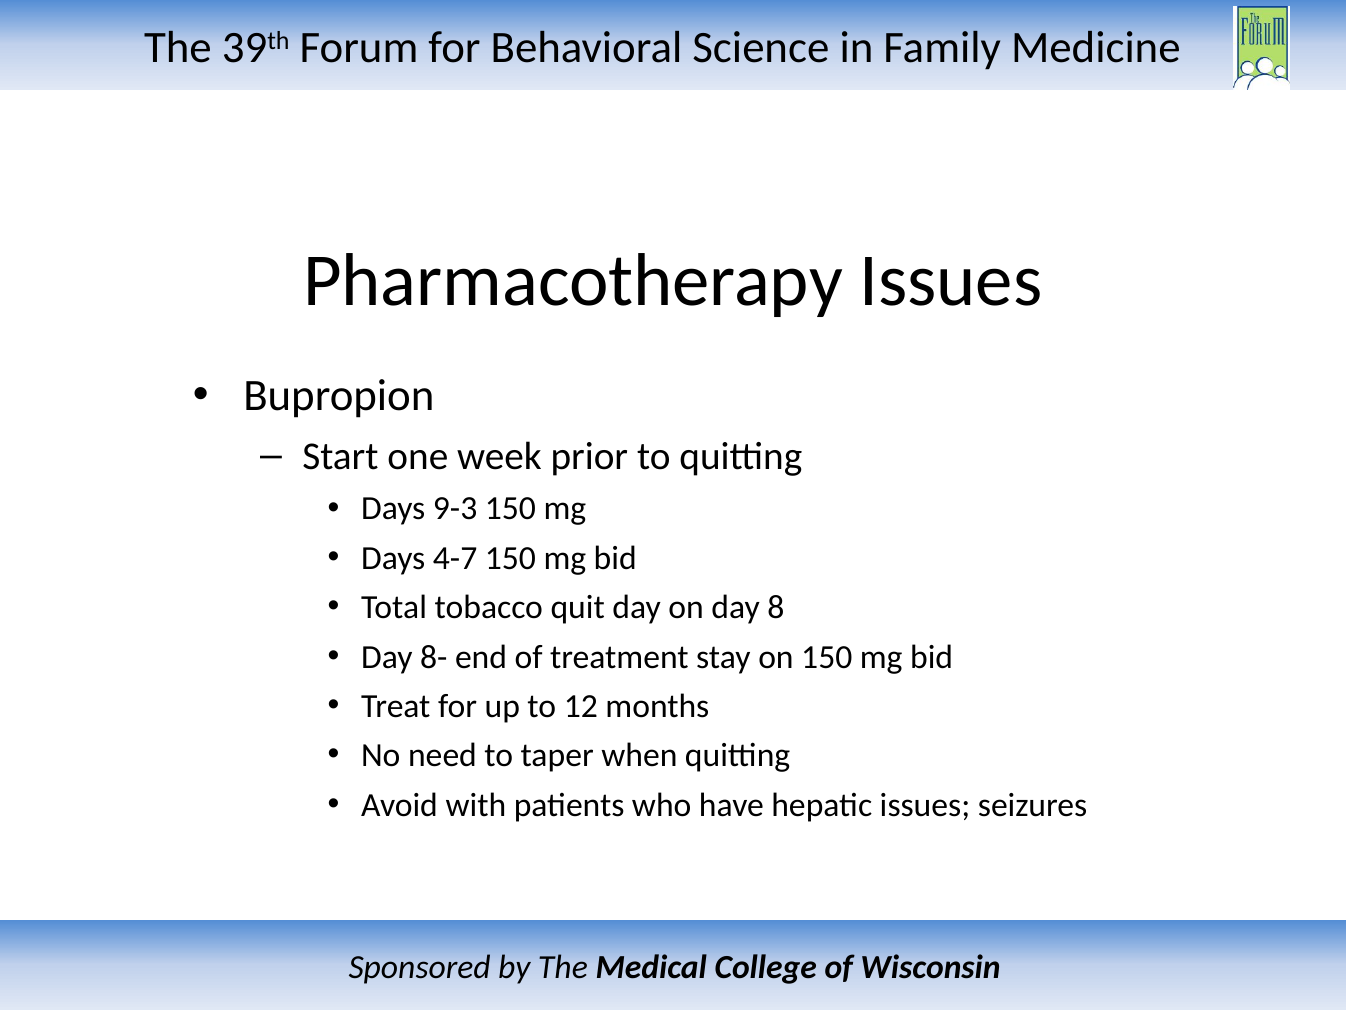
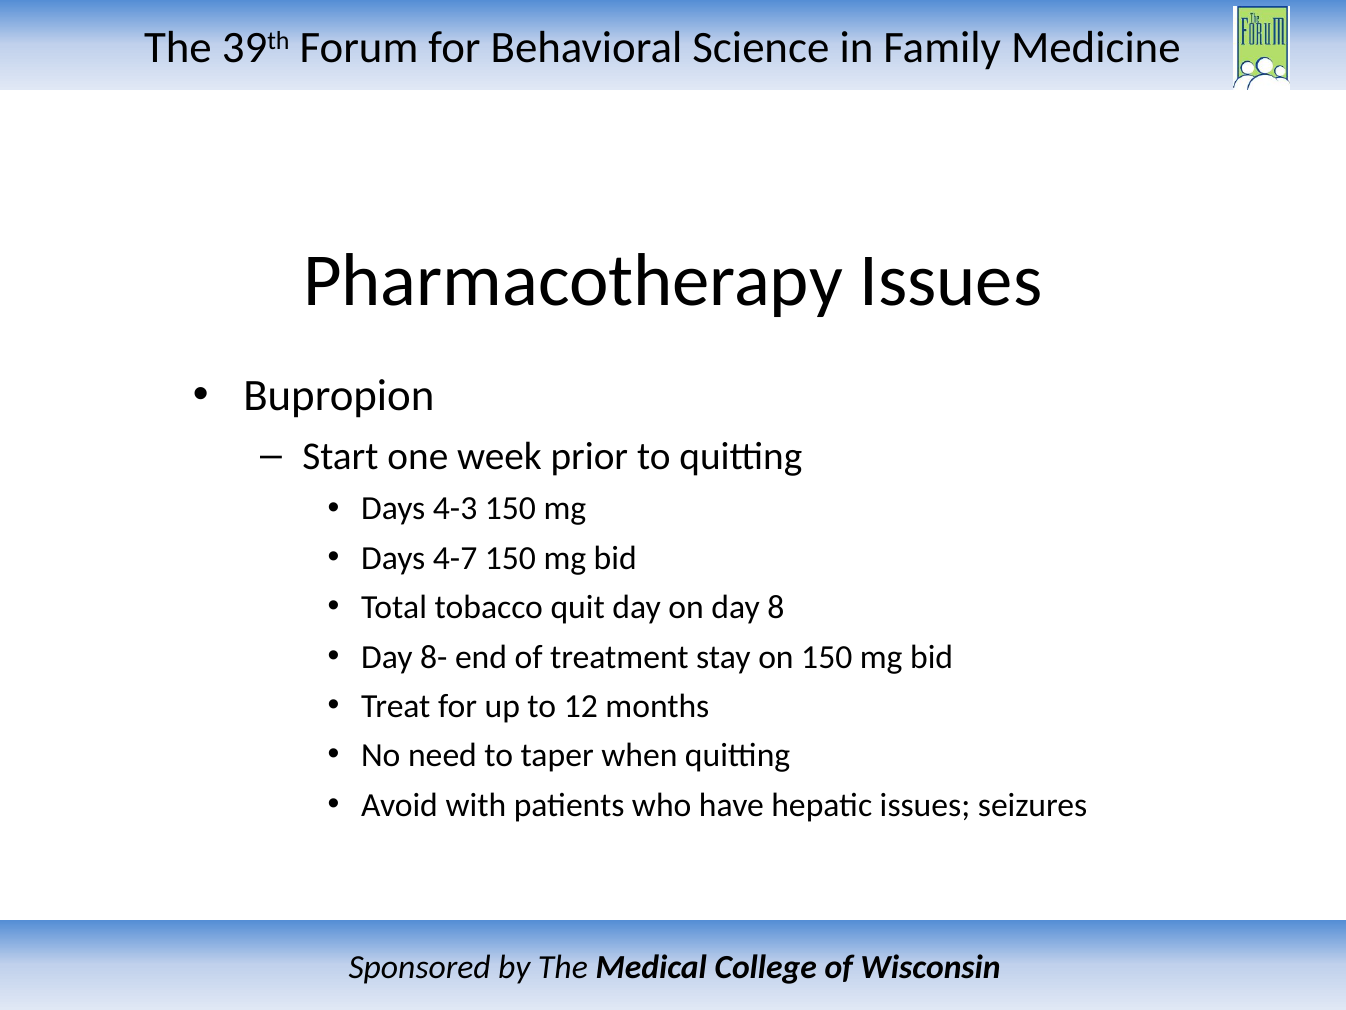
9-3: 9-3 -> 4-3
